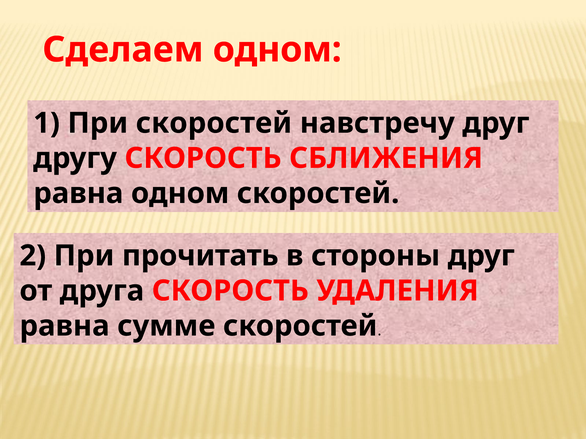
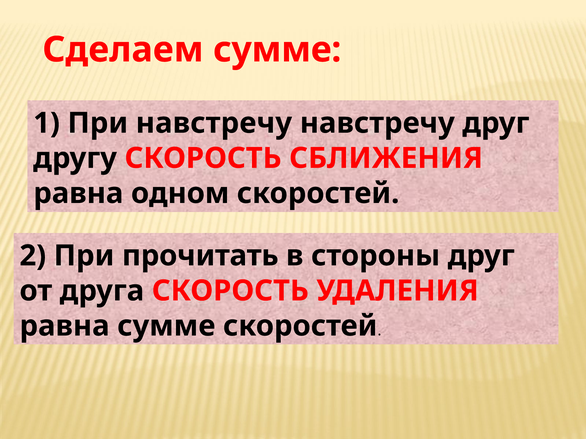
Сделаем одном: одном -> сумме
При скоростей: скоростей -> навстречу
